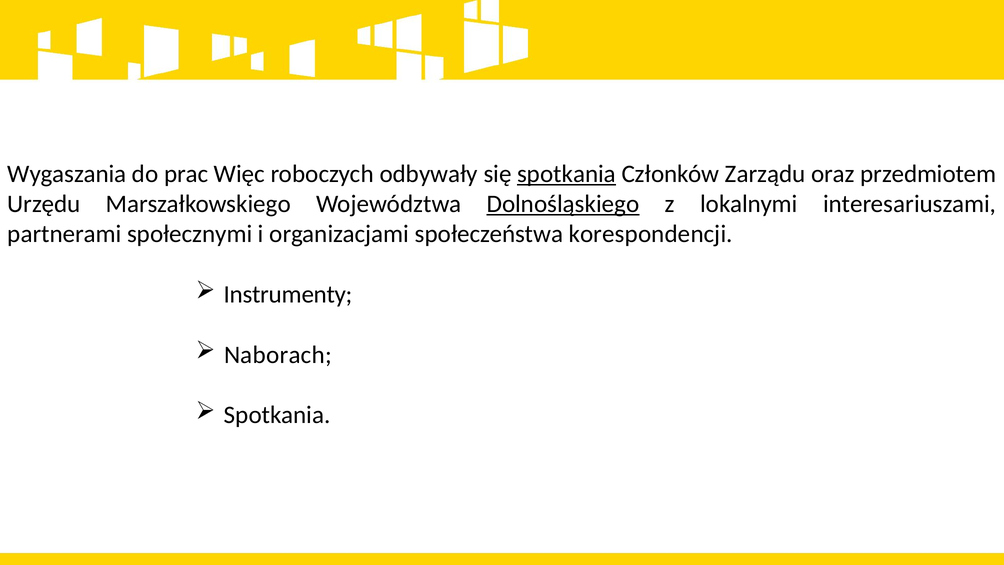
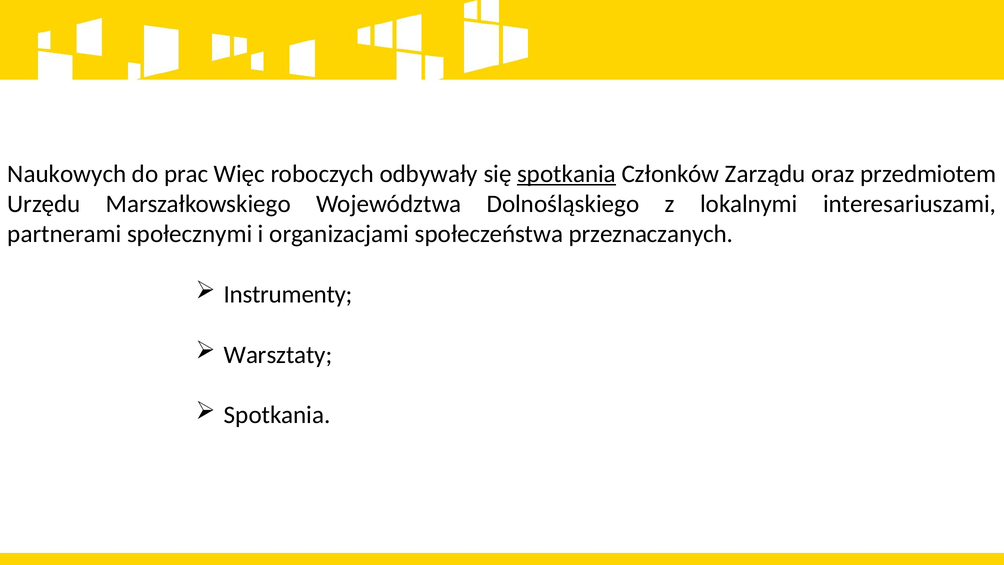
Wygaszania: Wygaszania -> Naukowych
Dolnośląskiego underline: present -> none
korespondencji: korespondencji -> przeznaczanych
Naborach: Naborach -> Warsztaty
